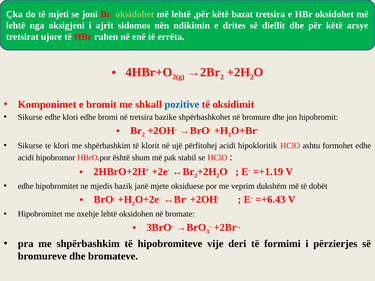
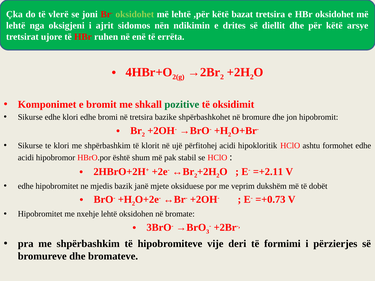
mjeti: mjeti -> vlerë
pozitive colour: blue -> green
=+1.19: =+1.19 -> =+2.11
=+6.43: =+6.43 -> =+0.73
